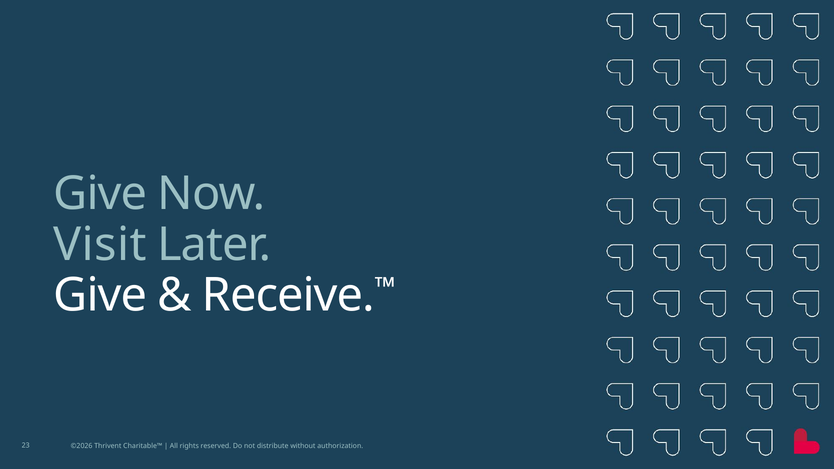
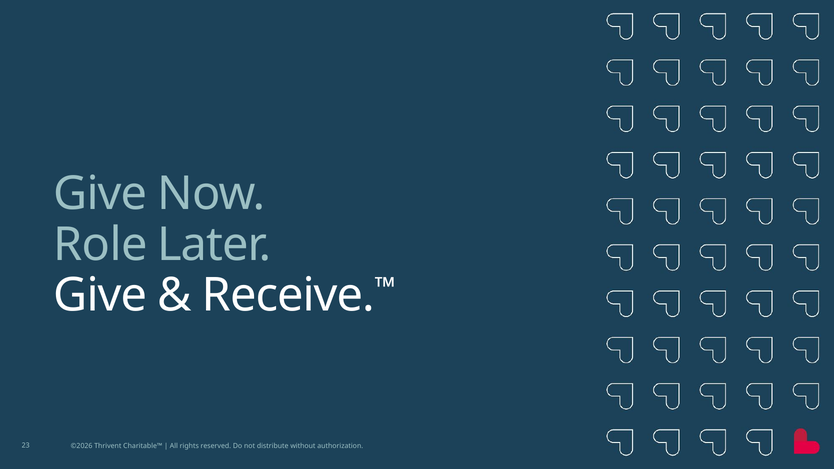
Visit: Visit -> Role
